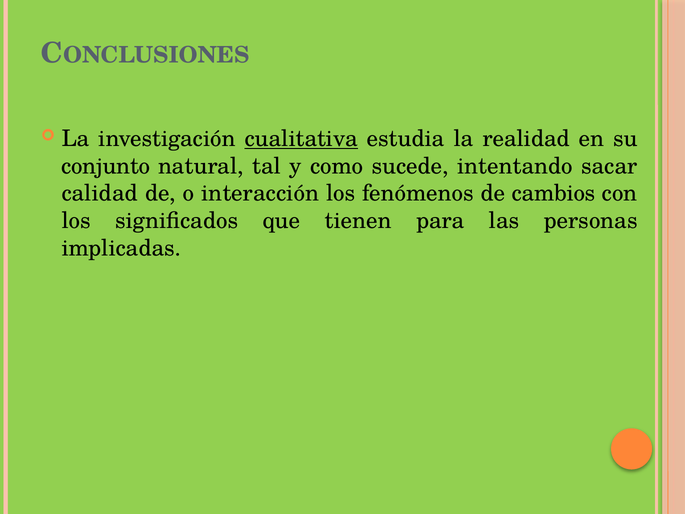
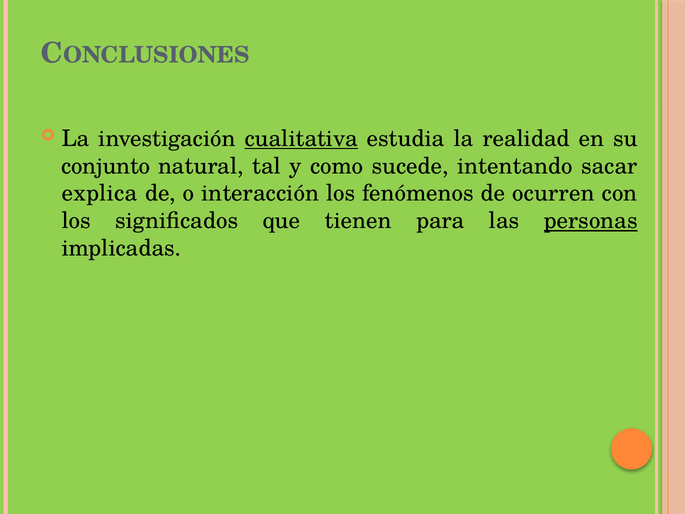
calidad: calidad -> explica
cambios: cambios -> ocurren
personas underline: none -> present
